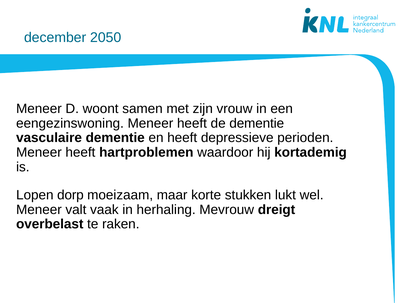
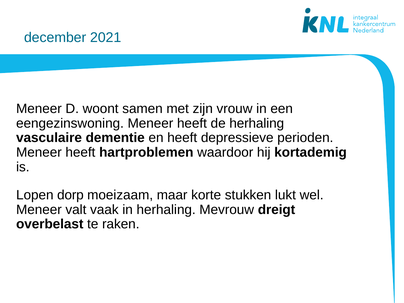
2050: 2050 -> 2021
de dementie: dementie -> herhaling
